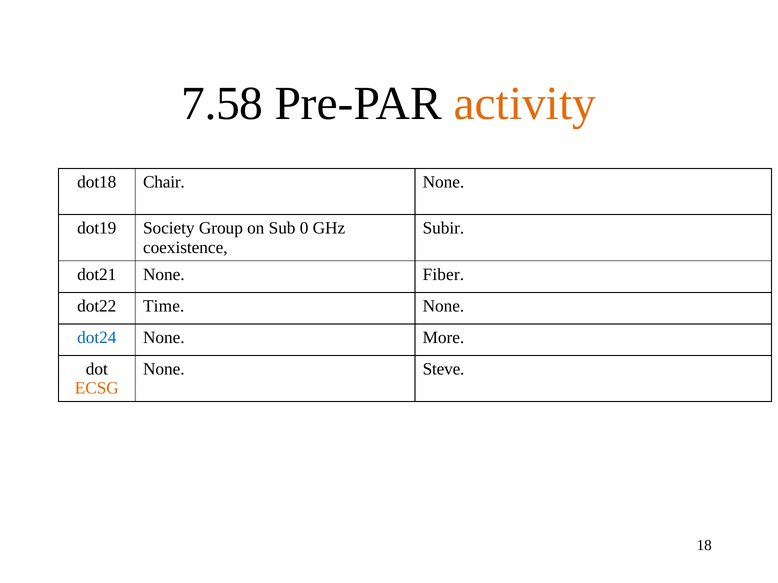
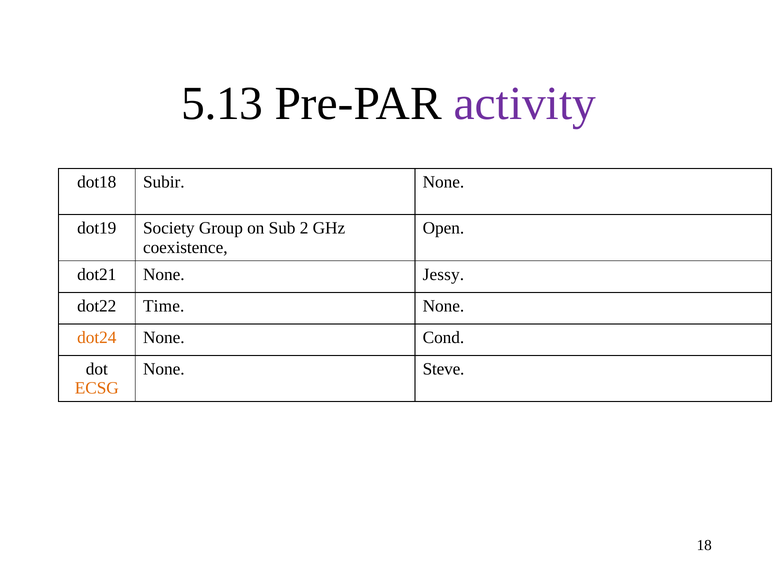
7.58: 7.58 -> 5.13
activity colour: orange -> purple
Chair: Chair -> Subir
0: 0 -> 2
Subir: Subir -> Open
Fiber: Fiber -> Jessy
dot24 colour: blue -> orange
More: More -> Cond
